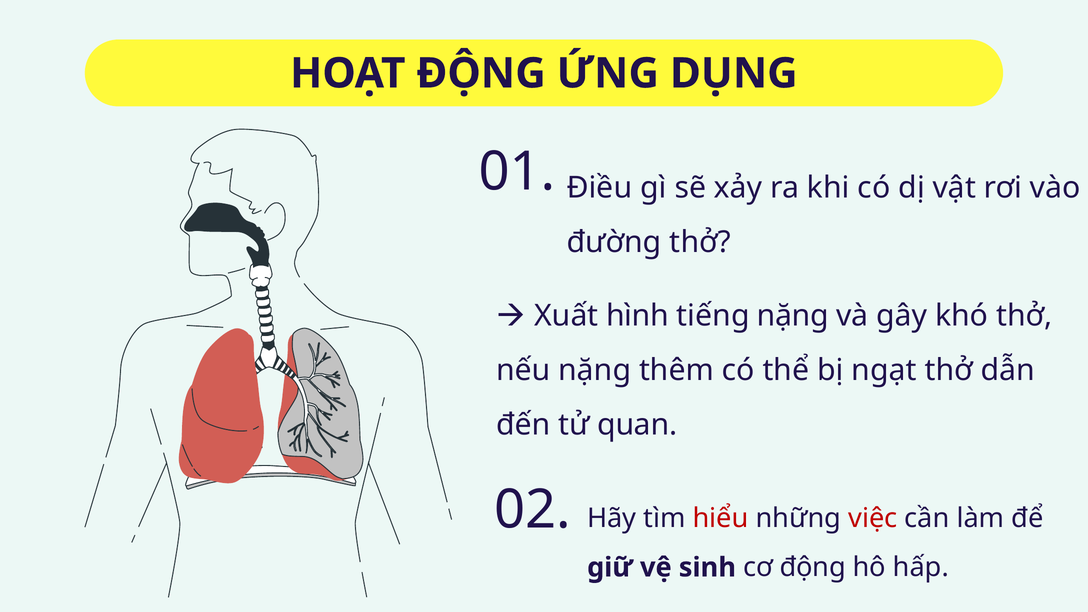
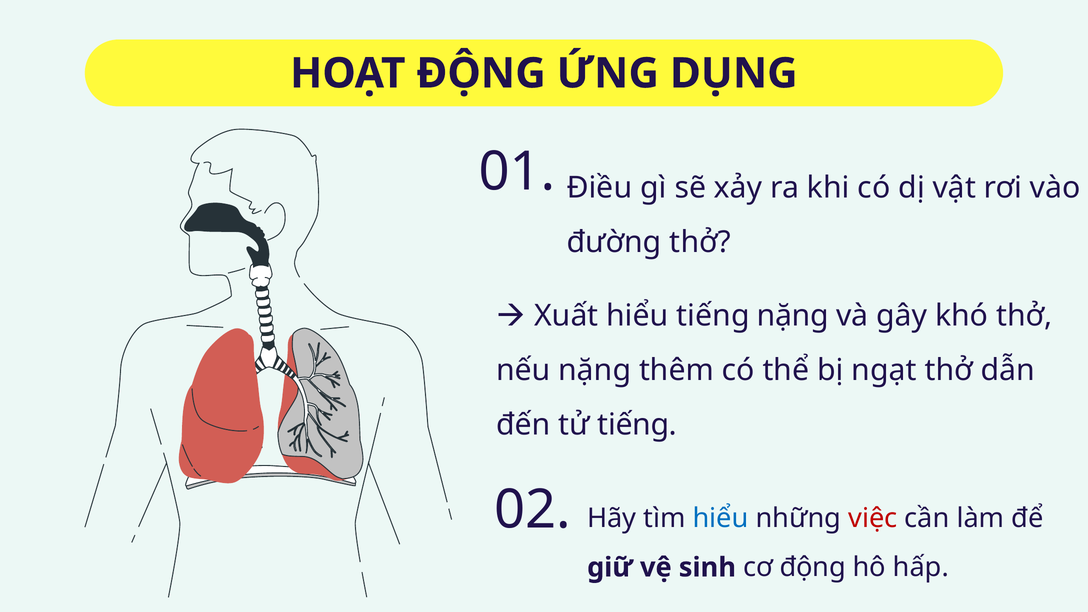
Xuất hình: hình -> hiểu
tử quan: quan -> tiếng
hiểu at (721, 519) colour: red -> blue
